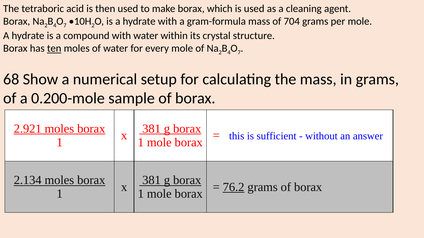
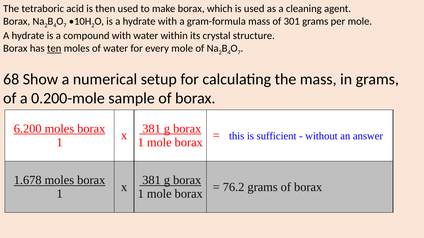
704: 704 -> 301
2.921: 2.921 -> 6.200
2.134: 2.134 -> 1.678
76.2 underline: present -> none
